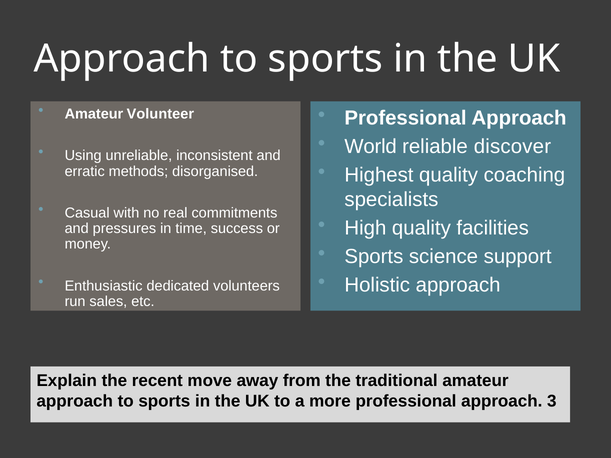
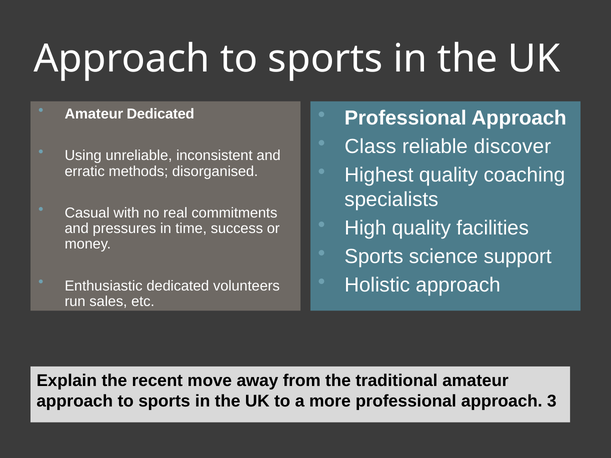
Amateur Volunteer: Volunteer -> Dedicated
World: World -> Class
